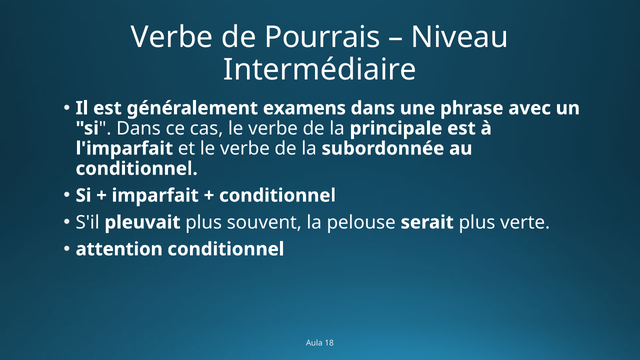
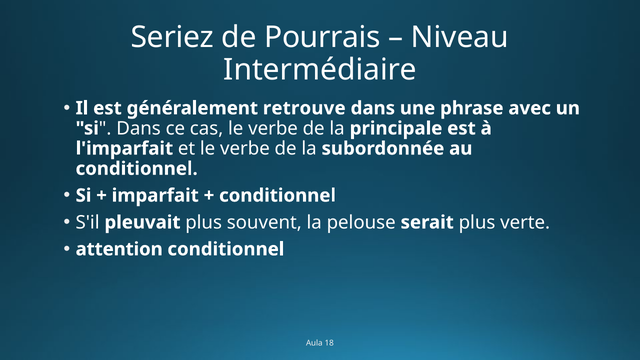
Verbe at (172, 38): Verbe -> Seriez
examens: examens -> retrouve
